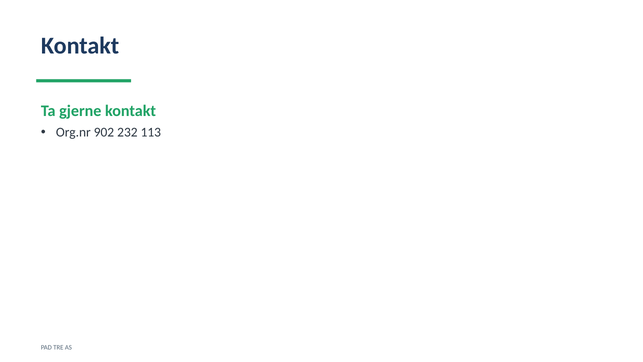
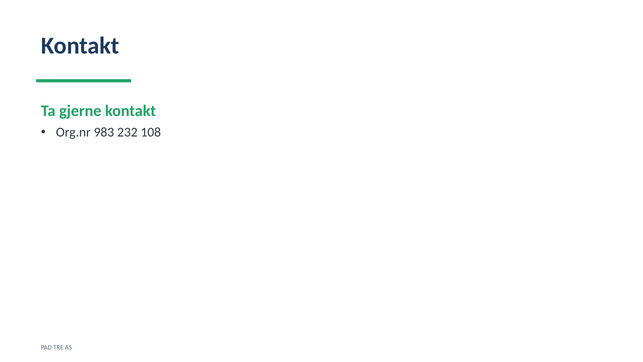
902: 902 -> 983
113: 113 -> 108
